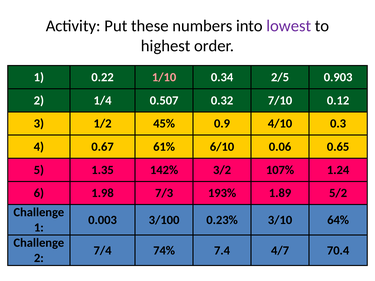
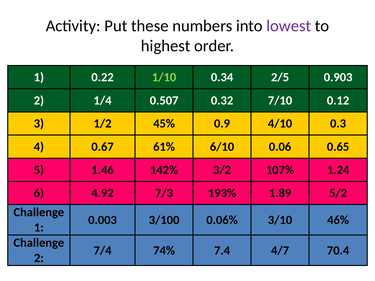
1/10 colour: pink -> light green
1.35: 1.35 -> 1.46
1.98: 1.98 -> 4.92
0.23%: 0.23% -> 0.06%
64%: 64% -> 46%
